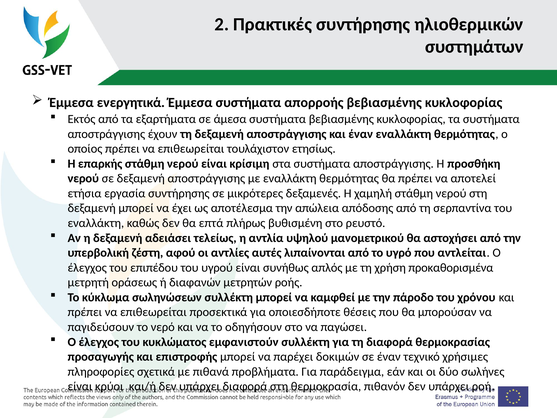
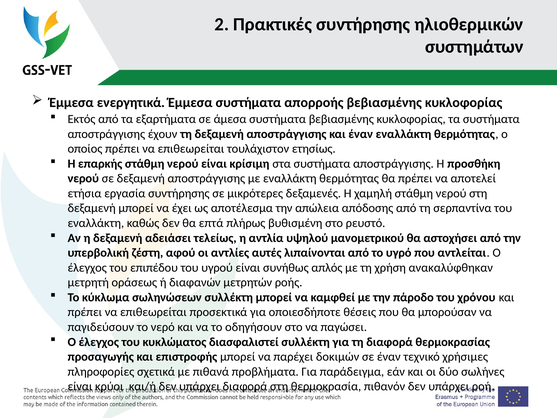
προκαθορισμένα: προκαθορισμένα -> ανακαλύφθηκαν
εμφανιστούν: εμφανιστούν -> διασφαλιστεί
